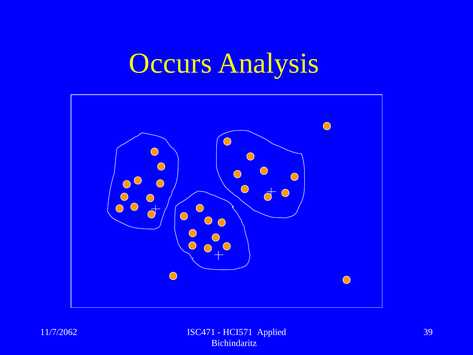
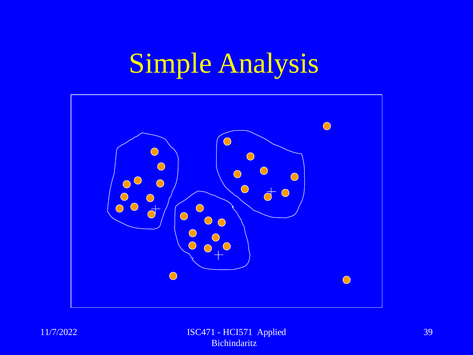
Occurs: Occurs -> Simple
11/7/2062: 11/7/2062 -> 11/7/2022
